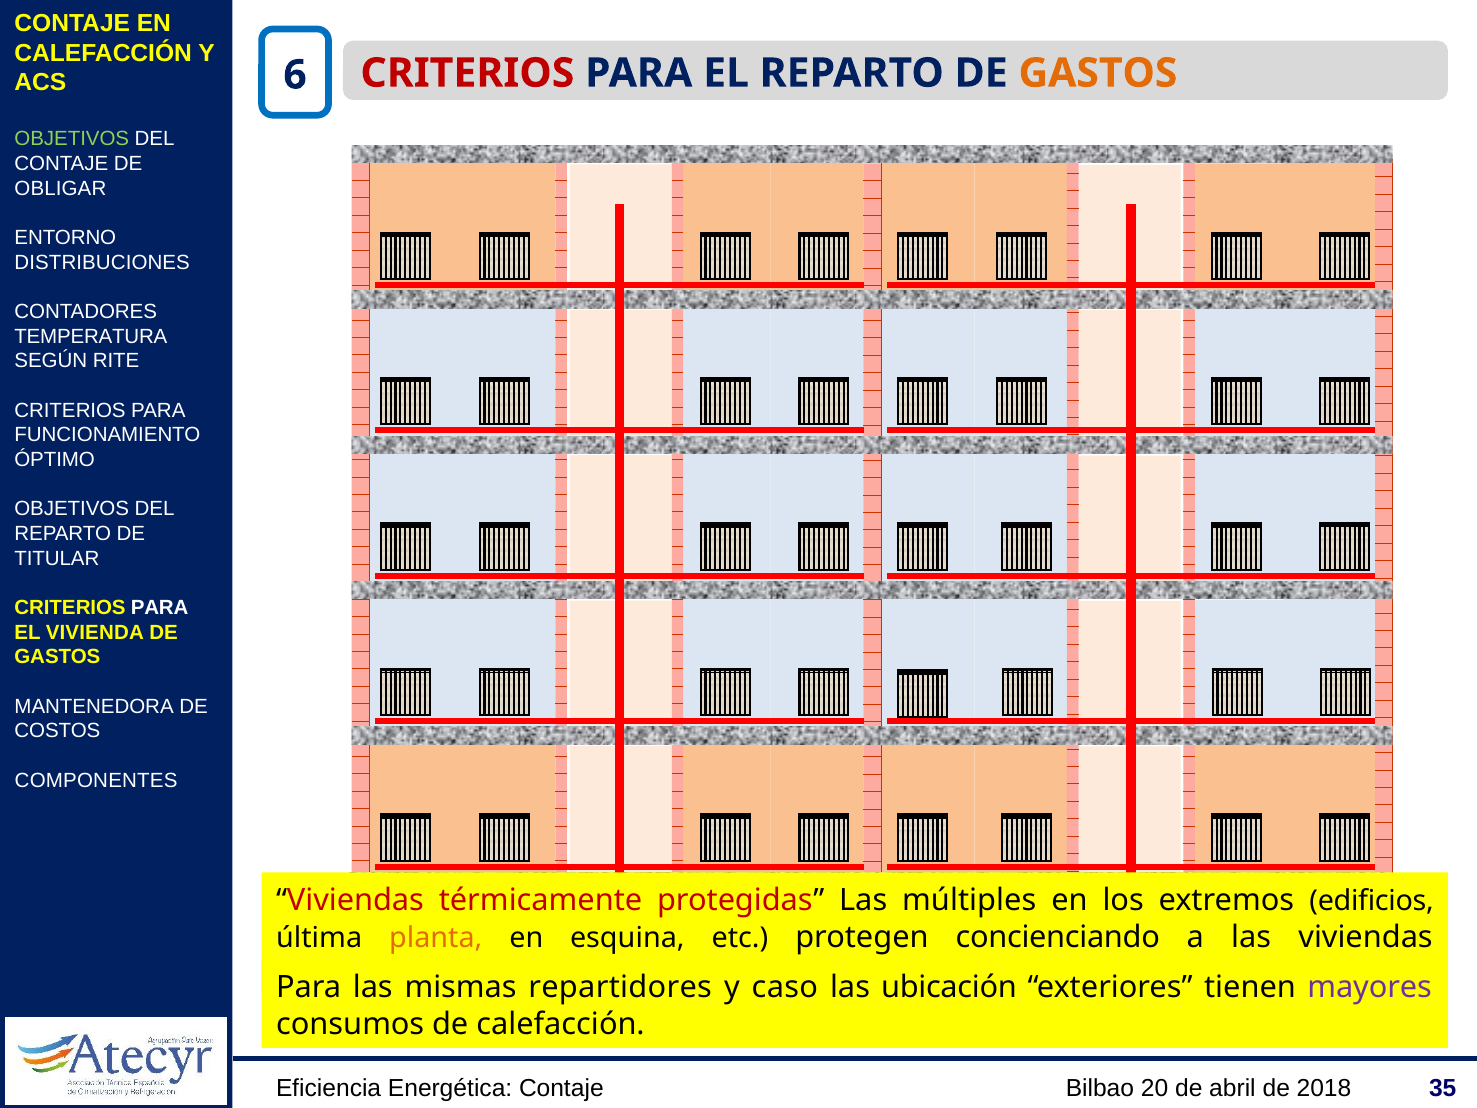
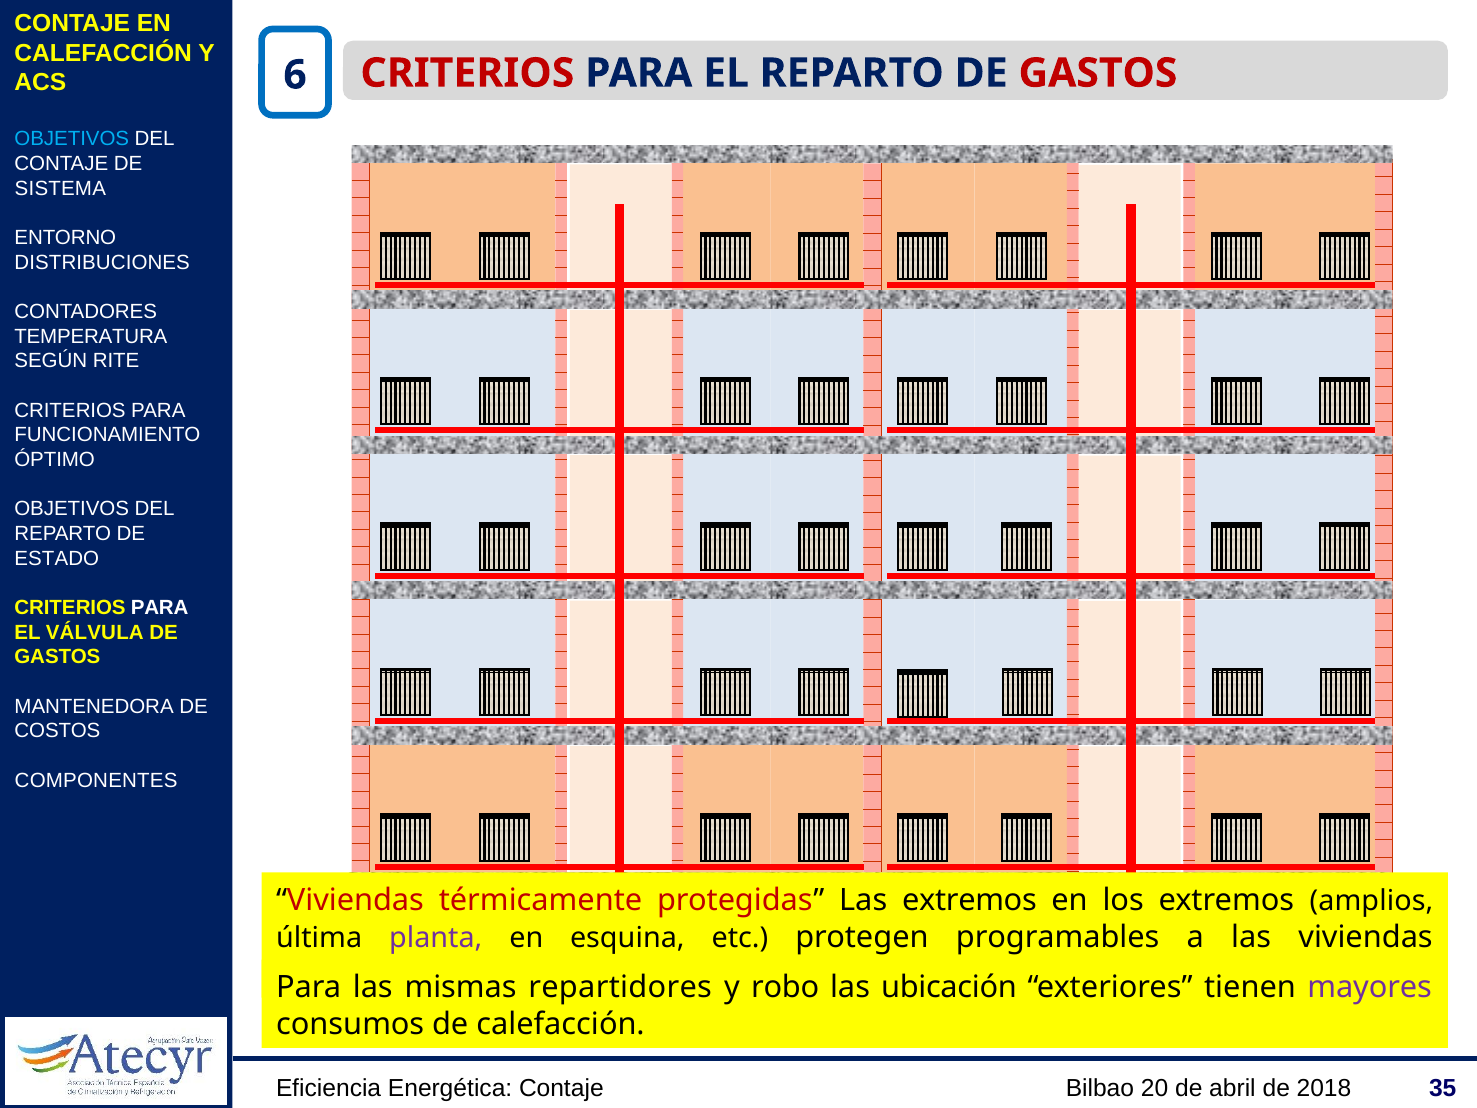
GASTOS at (1098, 73) colour: orange -> red
OBJETIVOS at (72, 139) colour: light green -> light blue
OBLIGAR: OBLIGAR -> SISTEMA
TITULAR: TITULAR -> ESTADO
VIVIENDA: VIVIENDA -> VÁLVULA
Las múltiples: múltiples -> extremos
edificios: edificios -> amplios
planta colour: orange -> purple
concienciando: concienciando -> programables
caso: caso -> robo
